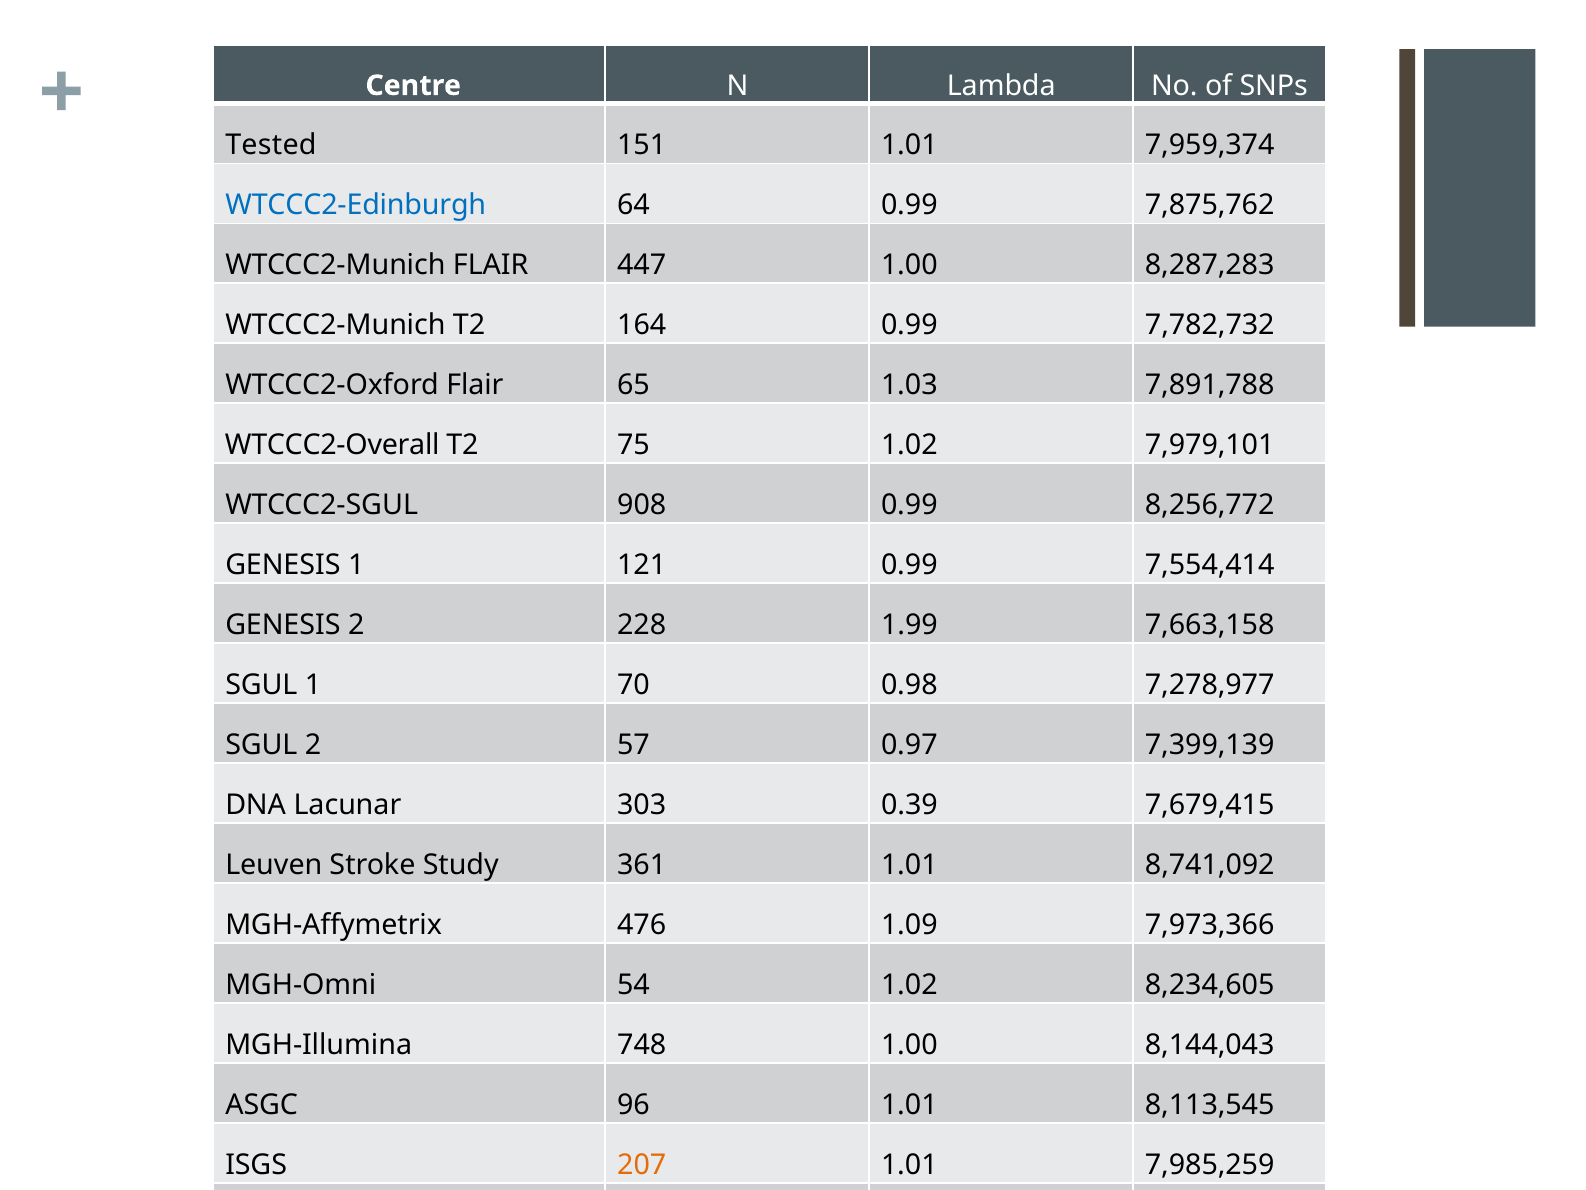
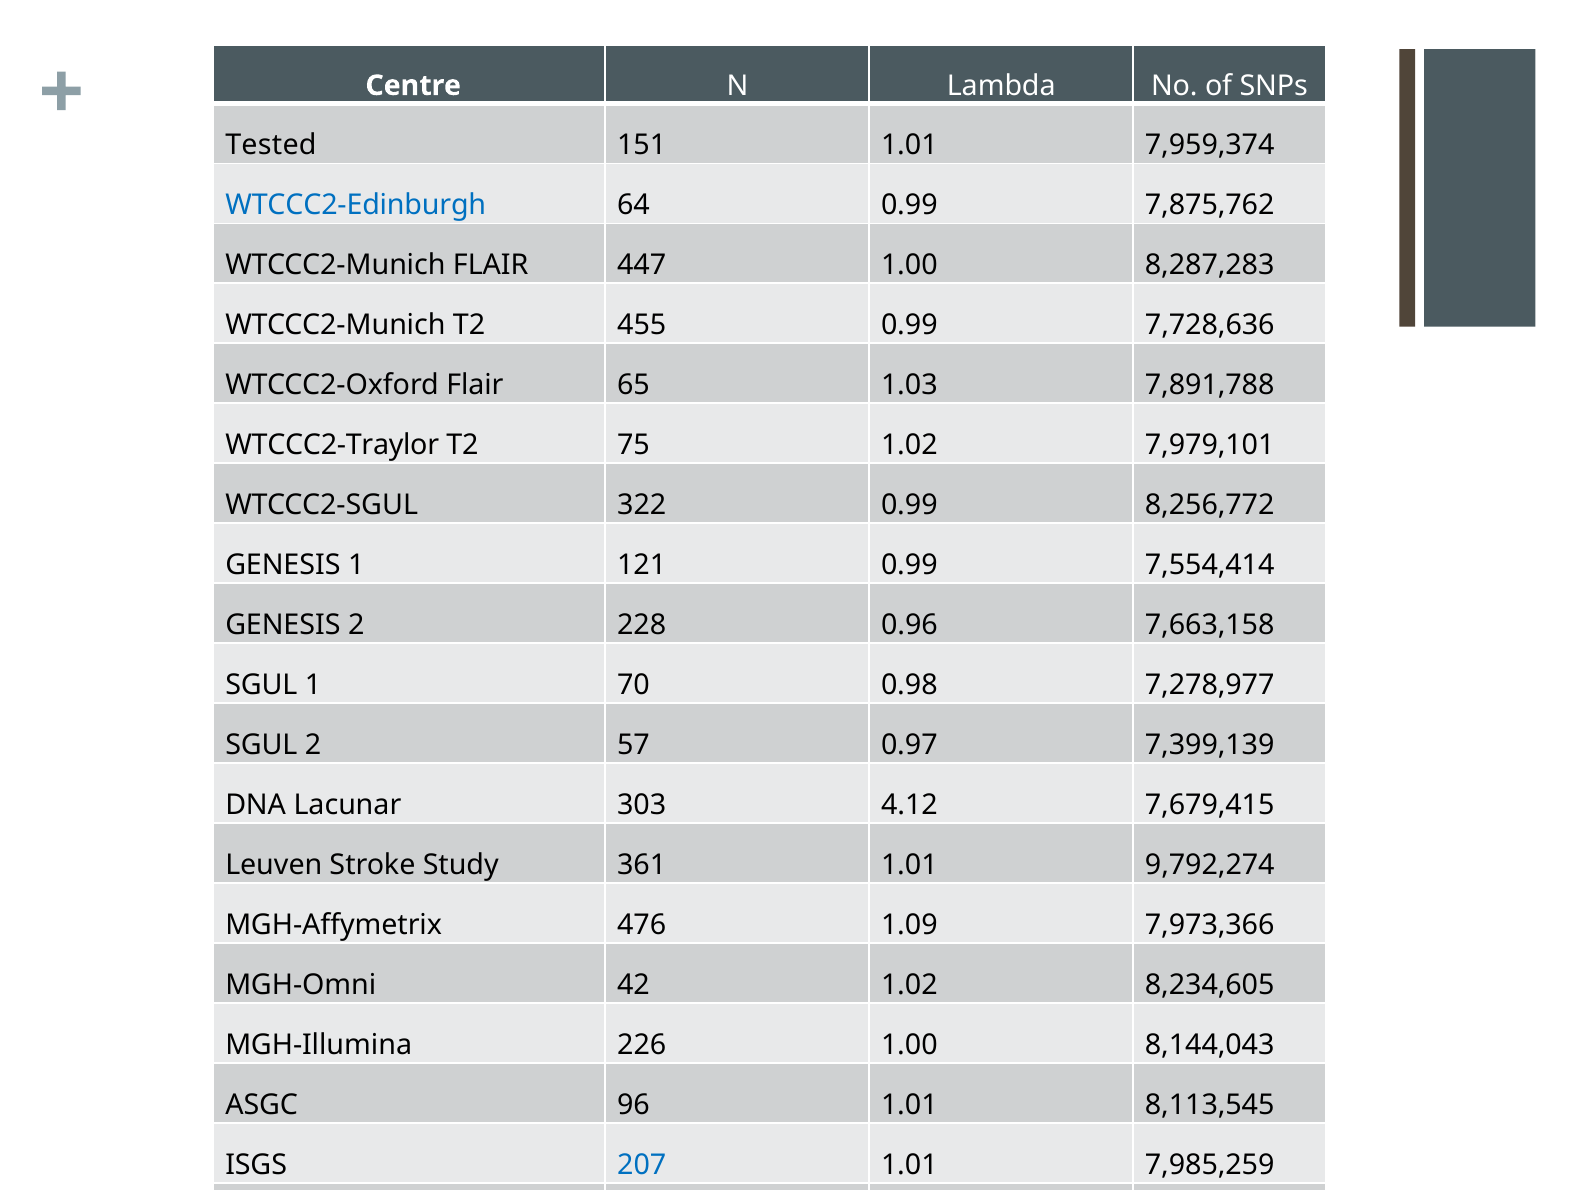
164: 164 -> 455
7,782,732: 7,782,732 -> 7,728,636
WTCCC2-Overall: WTCCC2-Overall -> WTCCC2-Traylor
908: 908 -> 322
1.99: 1.99 -> 0.96
0.39: 0.39 -> 4.12
8,741,092: 8,741,092 -> 9,792,274
54: 54 -> 42
748: 748 -> 226
207 colour: orange -> blue
